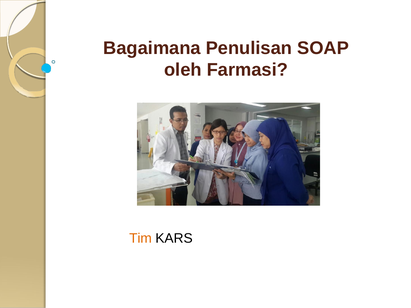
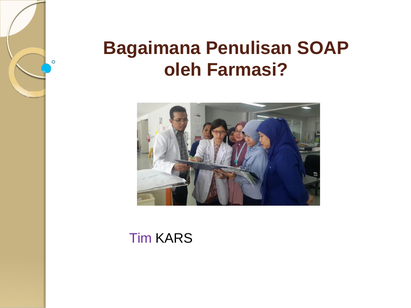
Tim colour: orange -> purple
